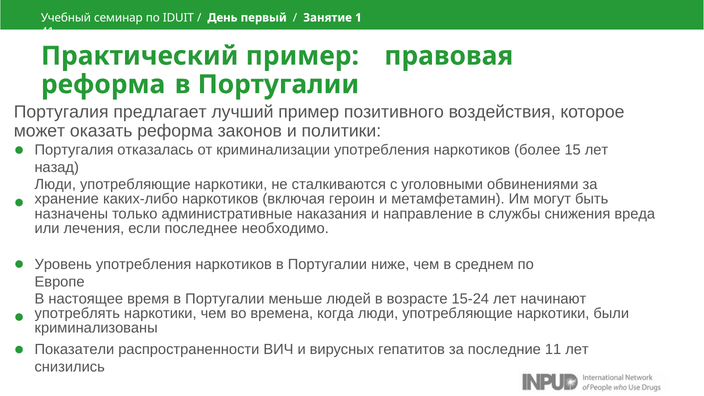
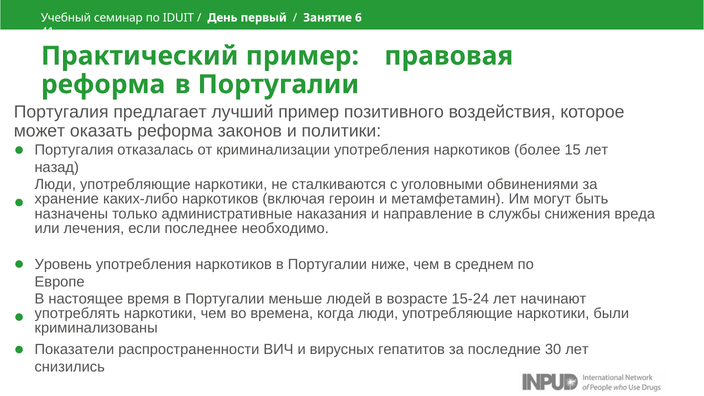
1: 1 -> 6
11: 11 -> 30
